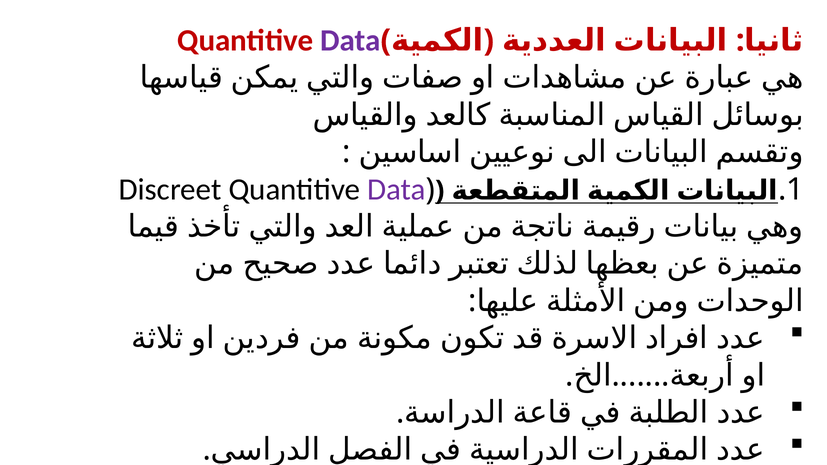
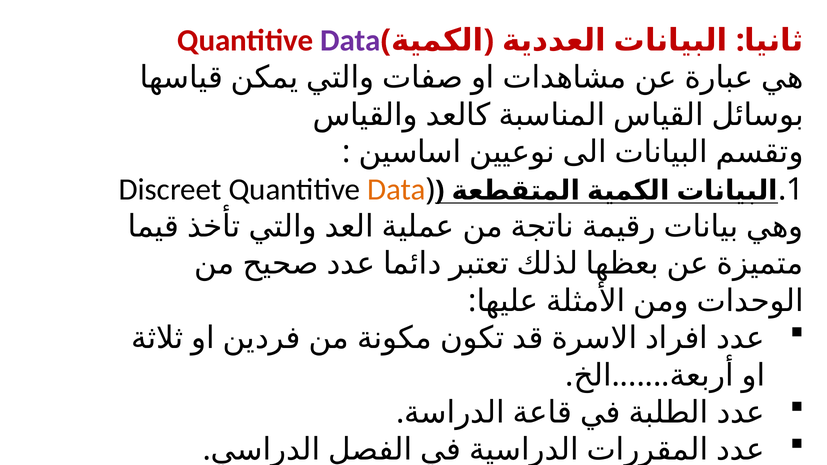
Data at (396, 189) colour: purple -> orange
